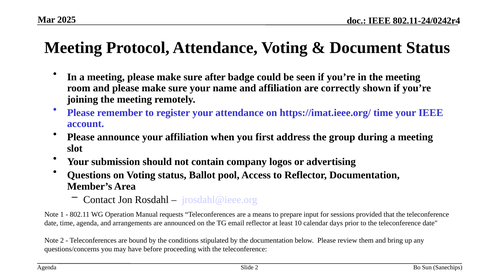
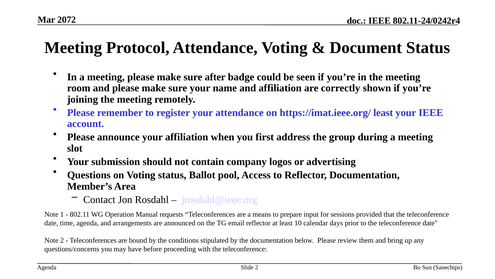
2025: 2025 -> 2072
https://imat.ieee.org/ time: time -> least
